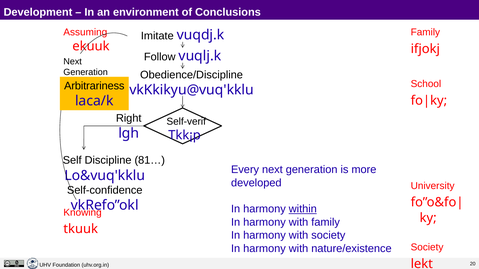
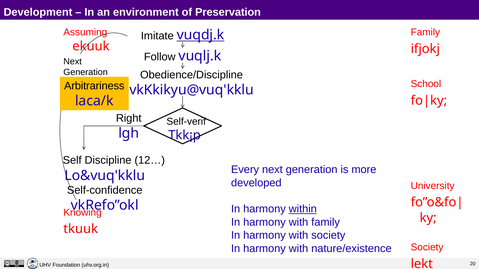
Conclusions: Conclusions -> Preservation
vuqdj.k underline: none -> present
81…: 81… -> 12…
